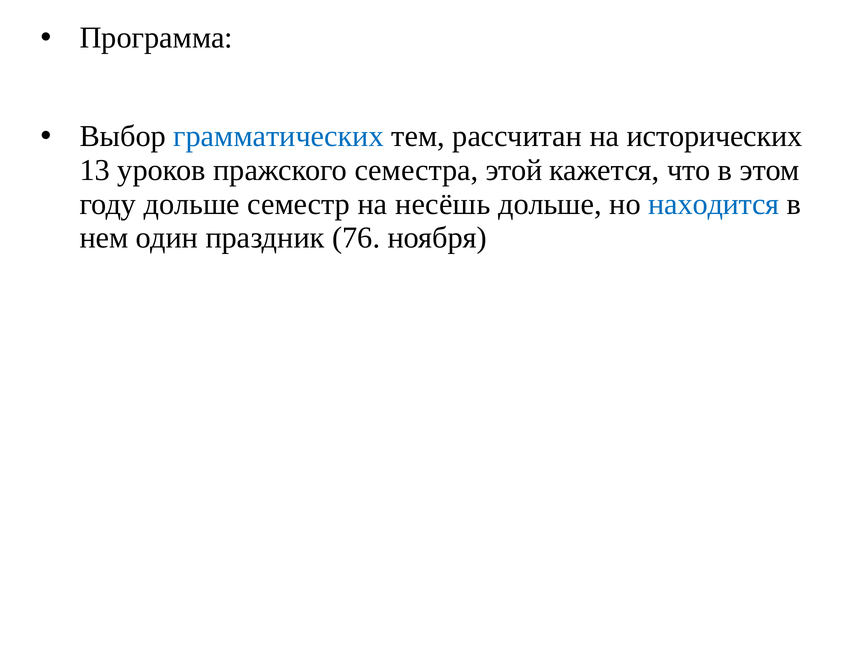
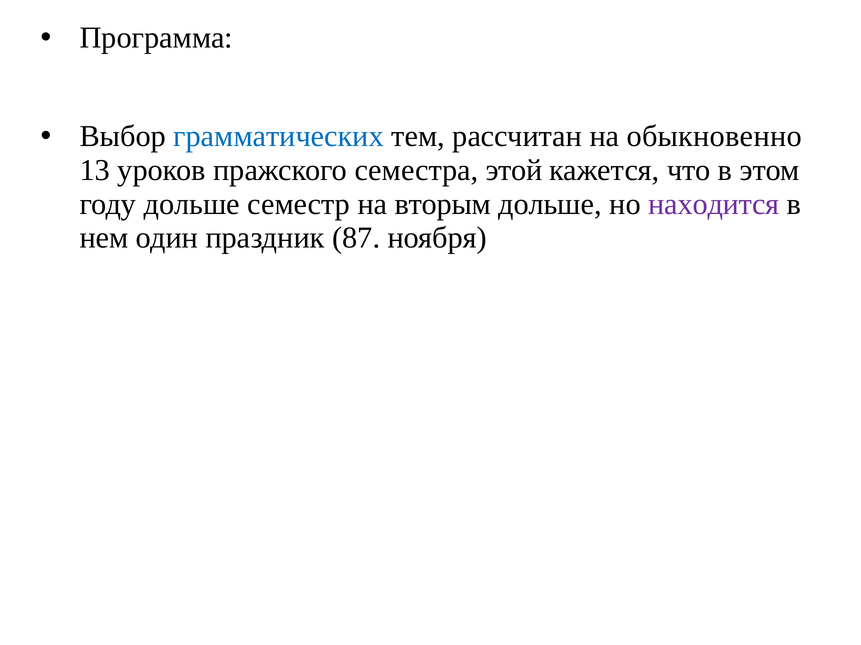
исторических: исторических -> обыкновенно
несёшь: несёшь -> вторым
находится colour: blue -> purple
76: 76 -> 87
